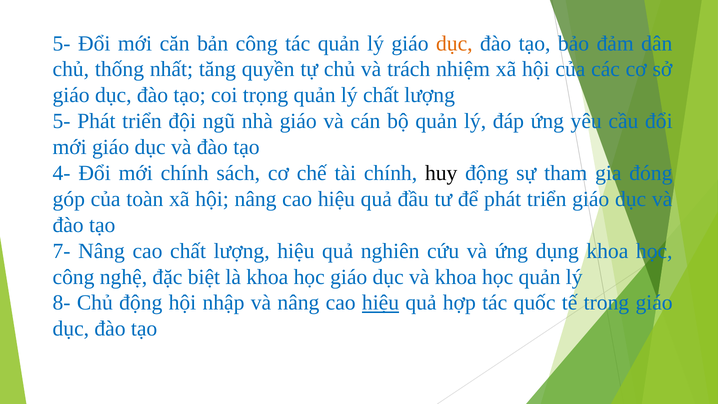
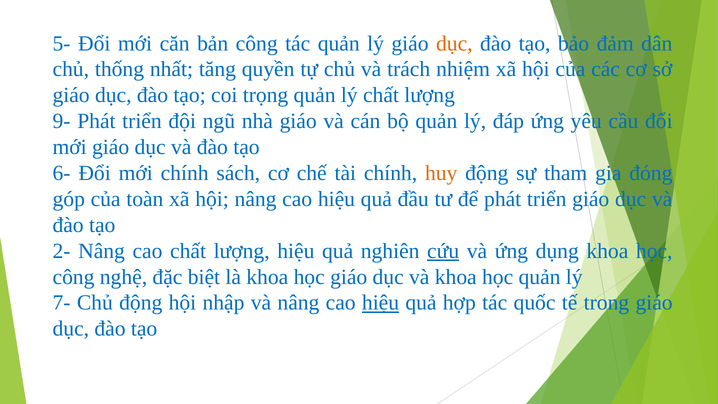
5- at (62, 121): 5- -> 9-
4-: 4- -> 6-
huy colour: black -> orange
7-: 7- -> 2-
cứu underline: none -> present
8-: 8- -> 7-
